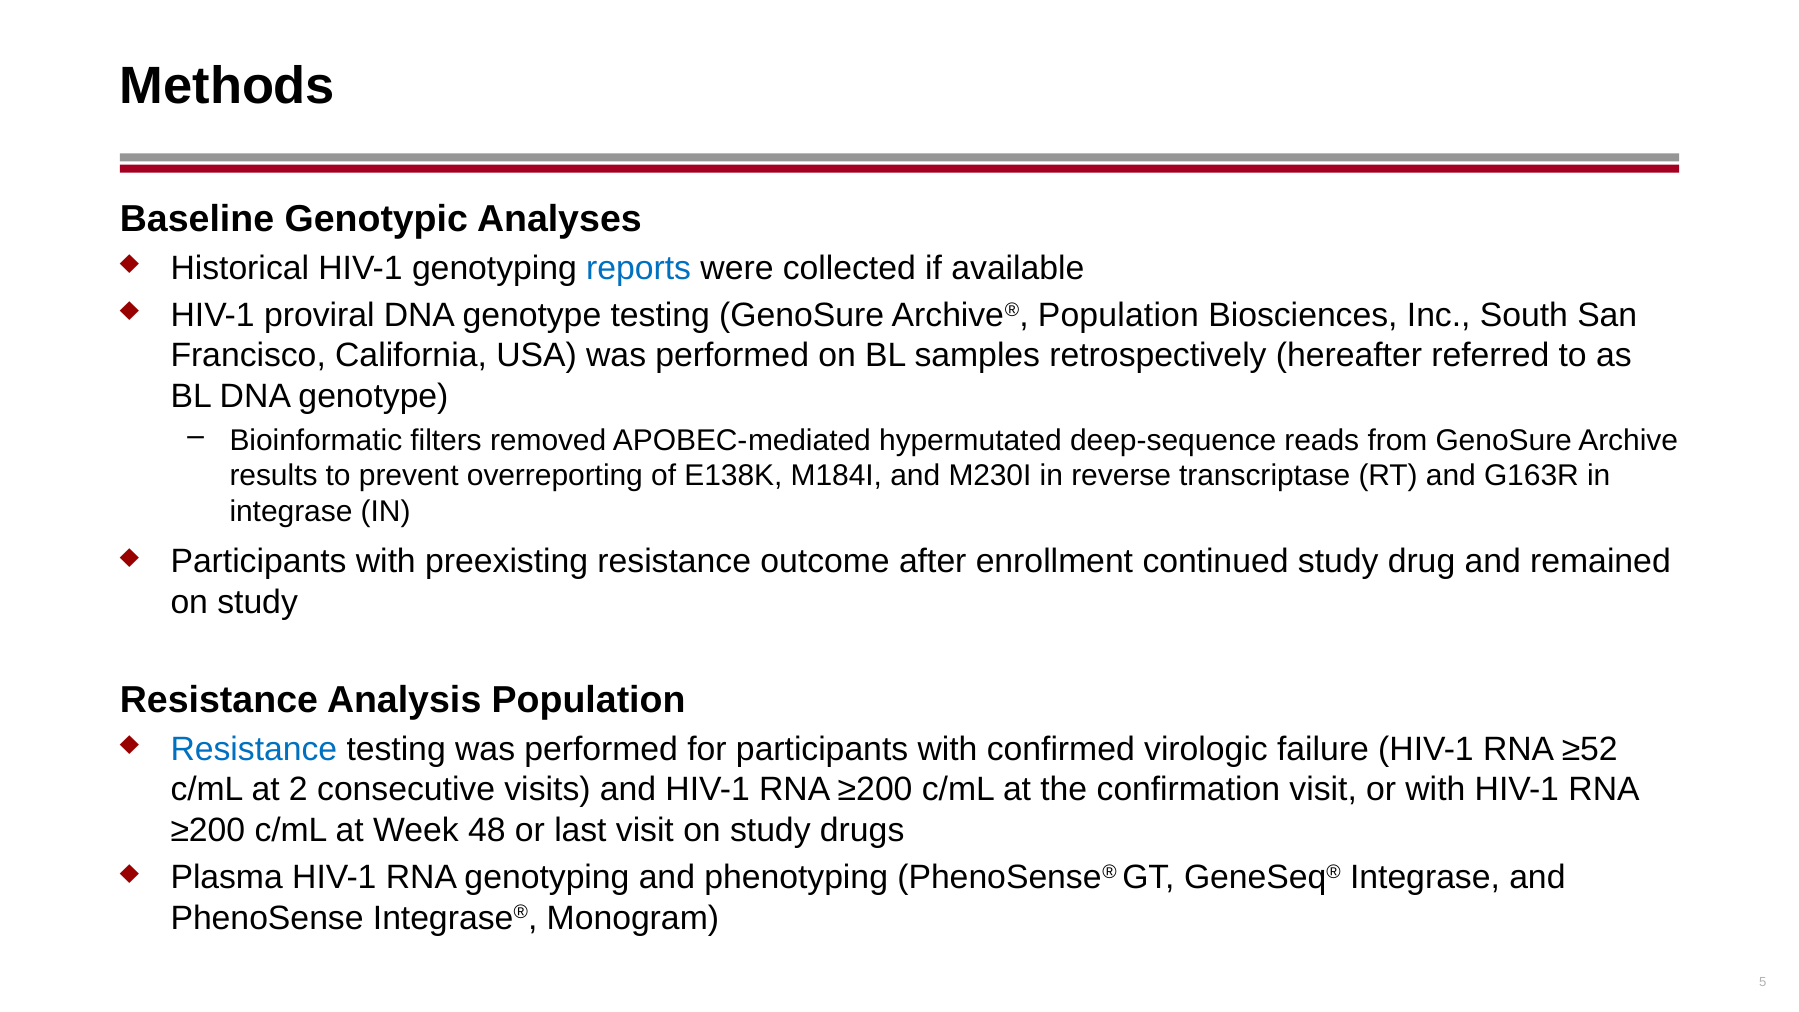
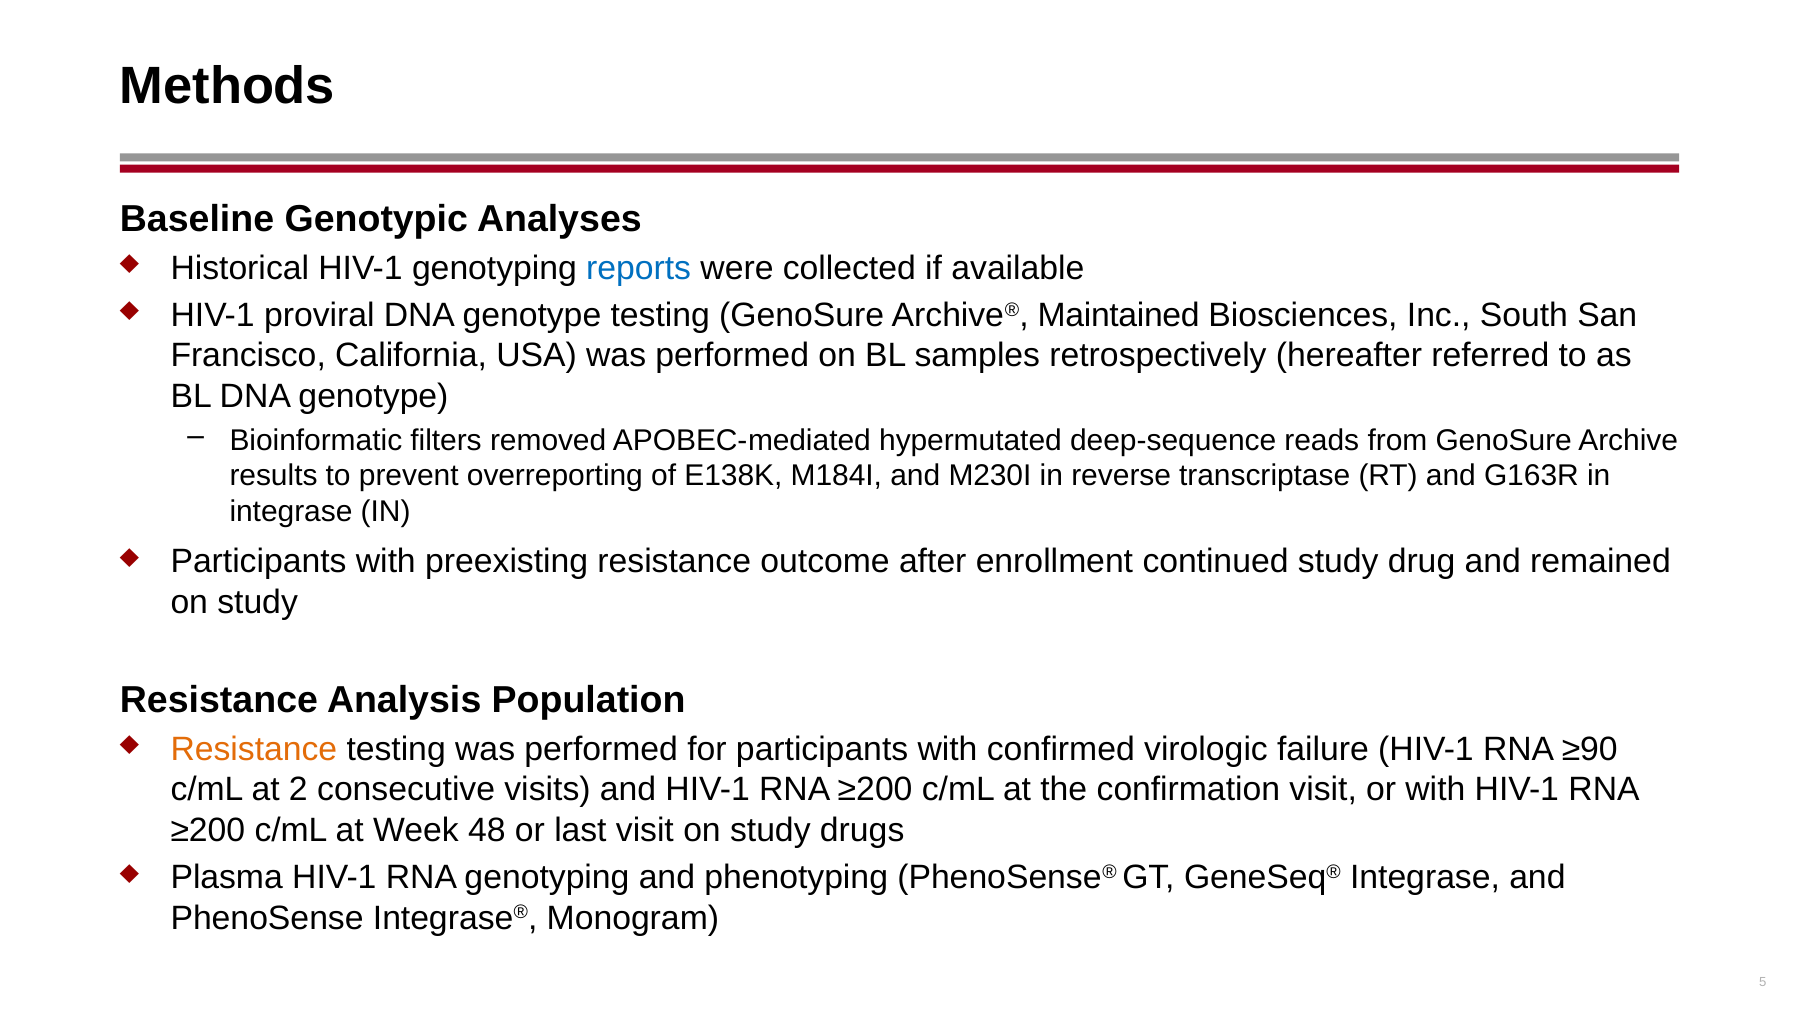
Archive® Population: Population -> Maintained
Resistance at (254, 749) colour: blue -> orange
≥52: ≥52 -> ≥90
